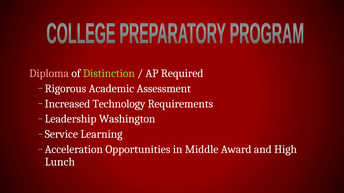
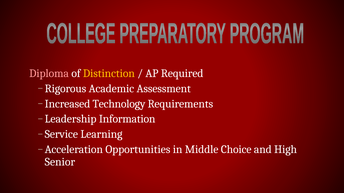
Distinction colour: light green -> yellow
Washington: Washington -> Information
Award: Award -> Choice
Lunch: Lunch -> Senior
